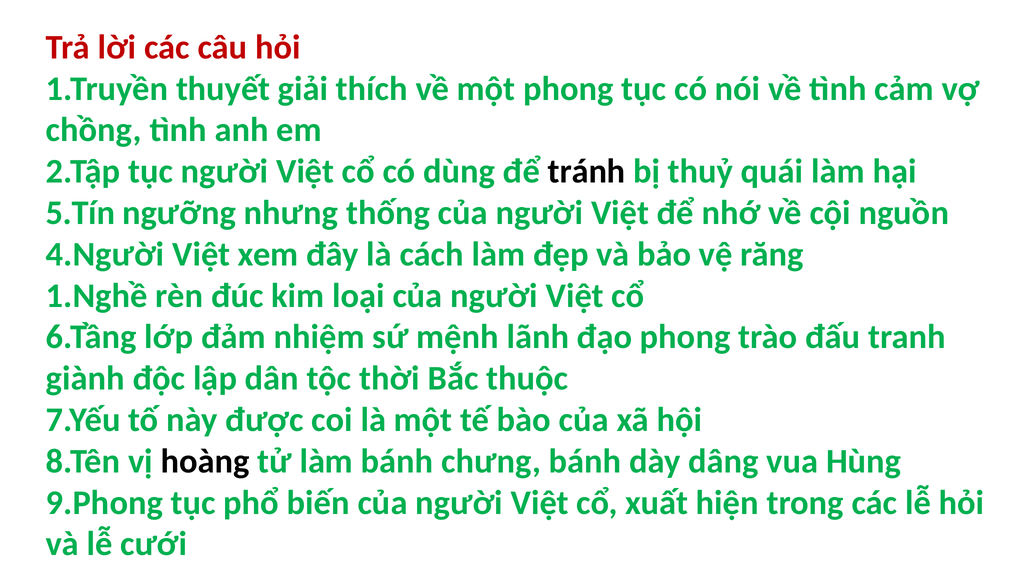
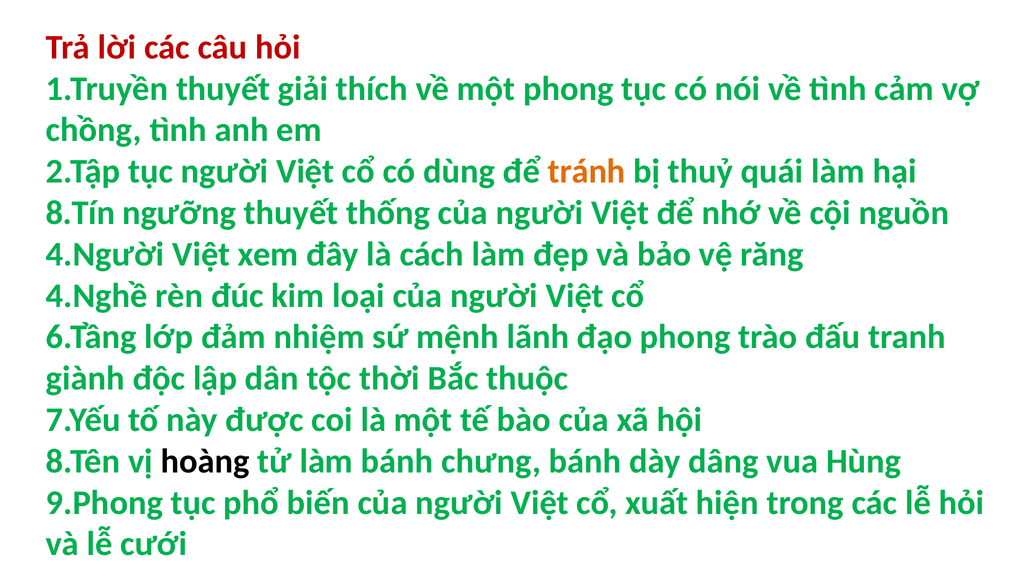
tránh colour: black -> orange
5.Tín: 5.Tín -> 8.Tín
ngưỡng nhưng: nhưng -> thuyết
1.Nghề: 1.Nghề -> 4.Nghề
